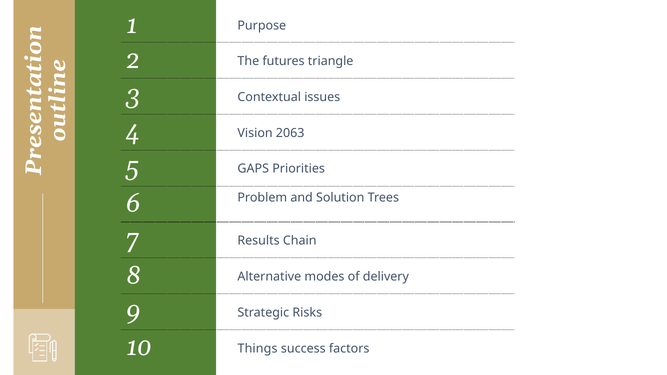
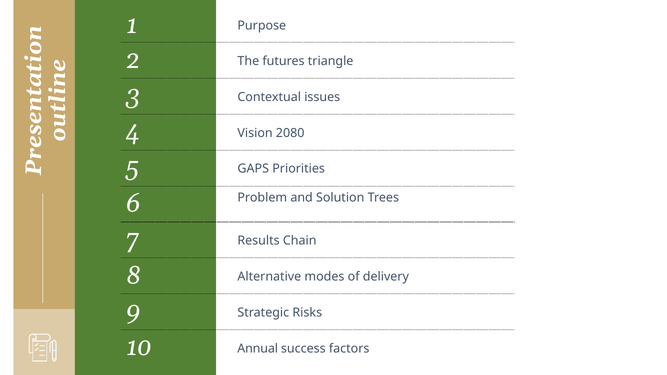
2063: 2063 -> 2080
Things: Things -> Annual
